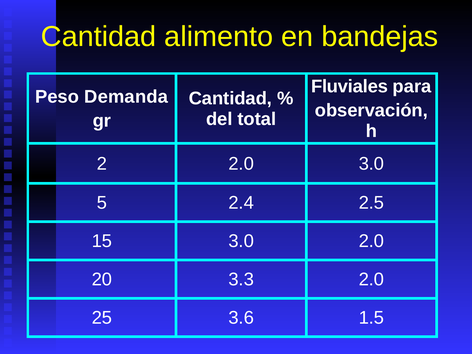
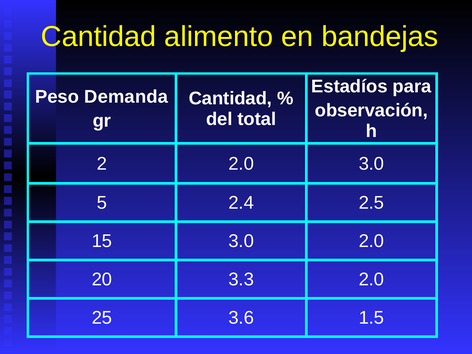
Fluviales: Fluviales -> Estadíos
